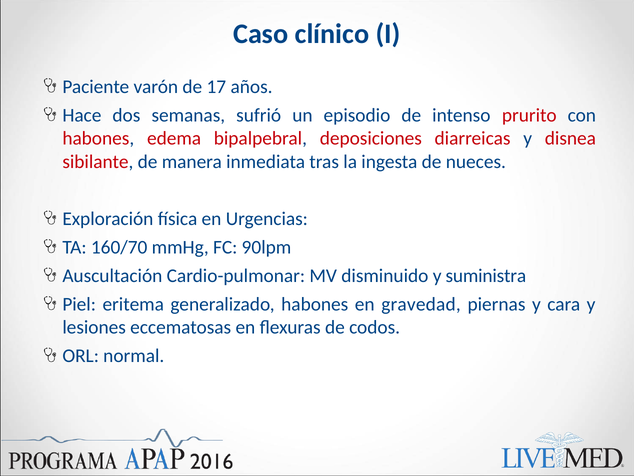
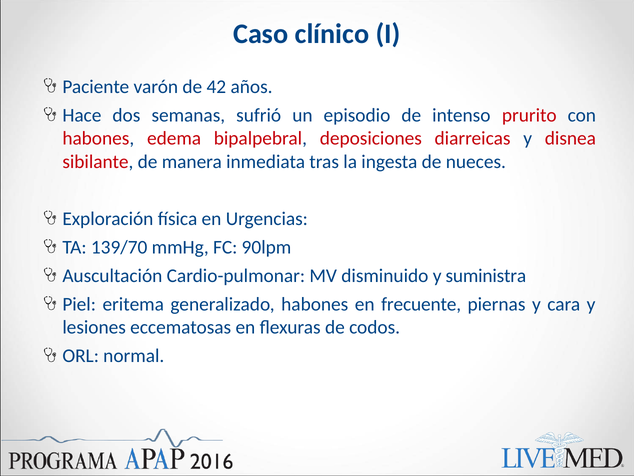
17: 17 -> 42
160/70: 160/70 -> 139/70
gravedad: gravedad -> frecuente
